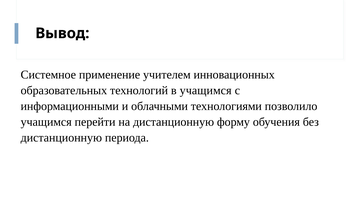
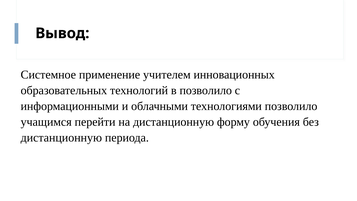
в учащимся: учащимся -> позволило
